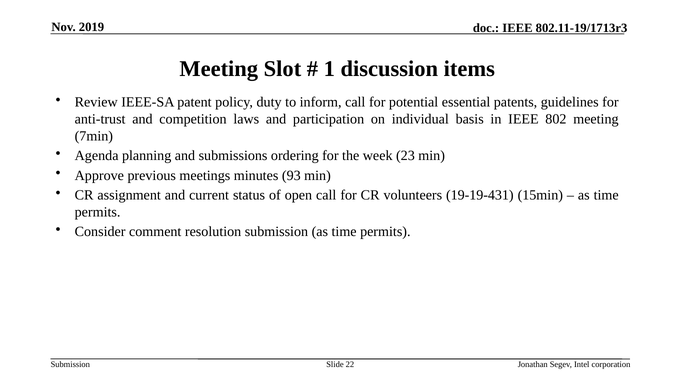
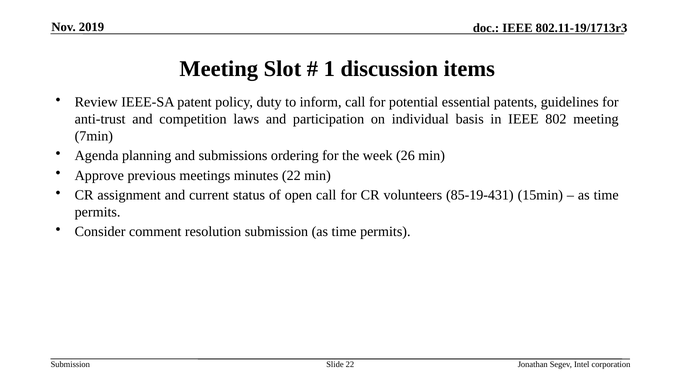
23: 23 -> 26
minutes 93: 93 -> 22
19-19-431: 19-19-431 -> 85-19-431
